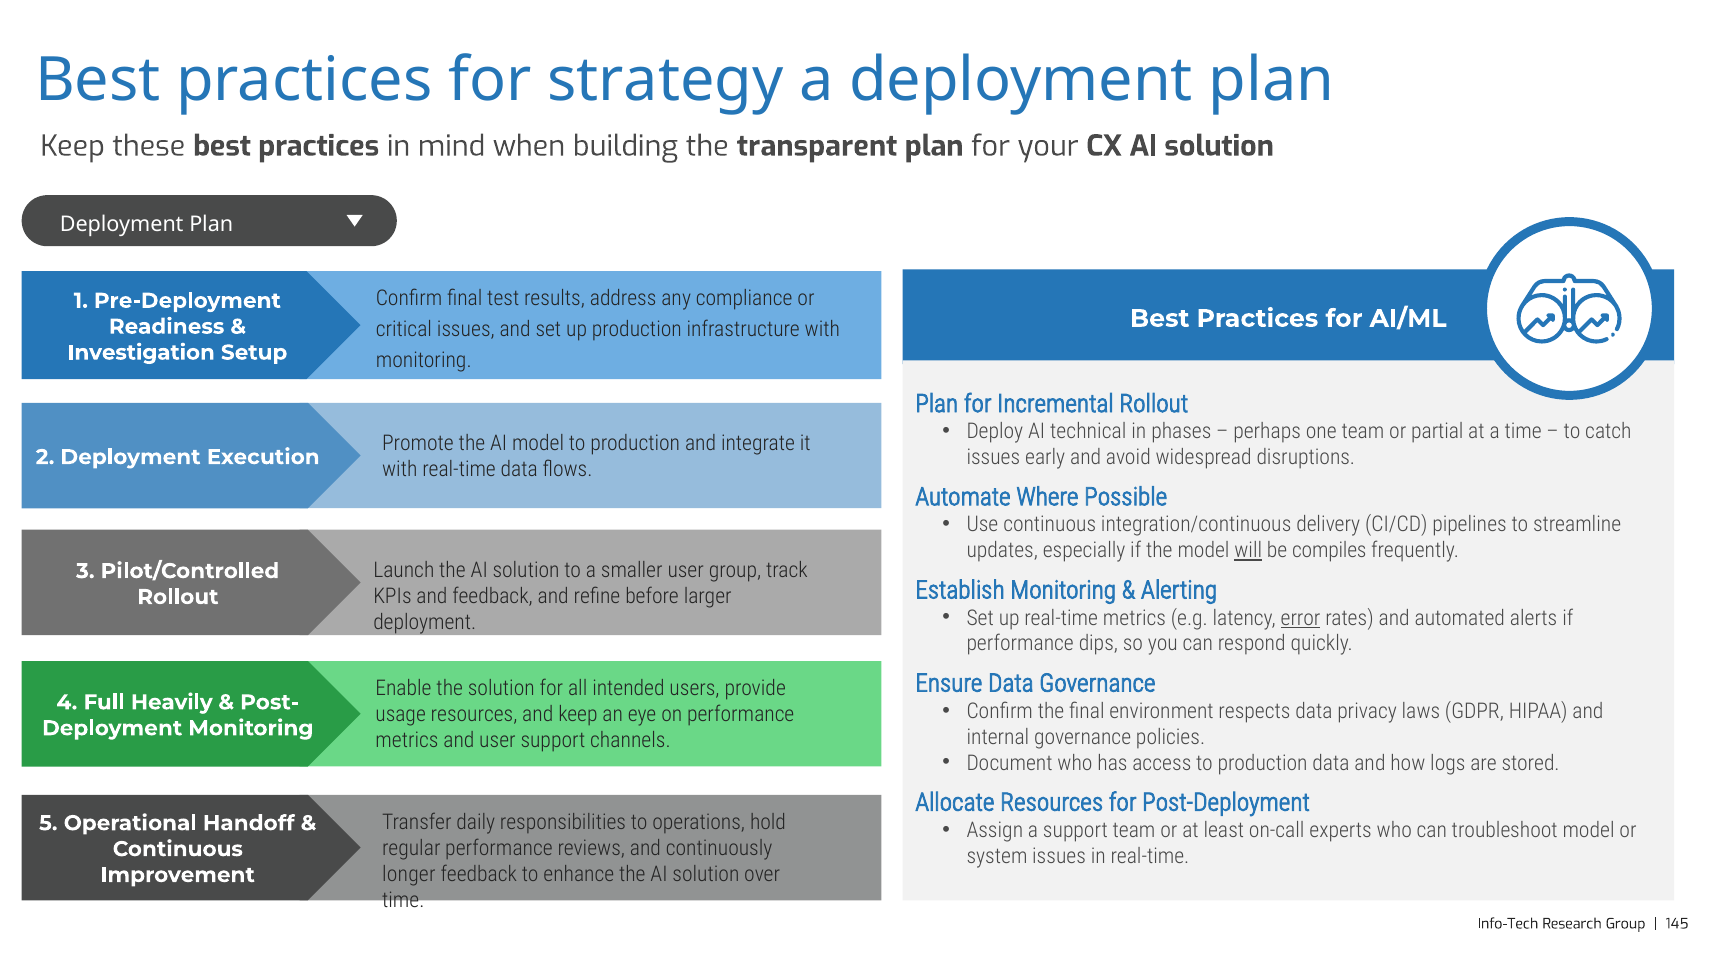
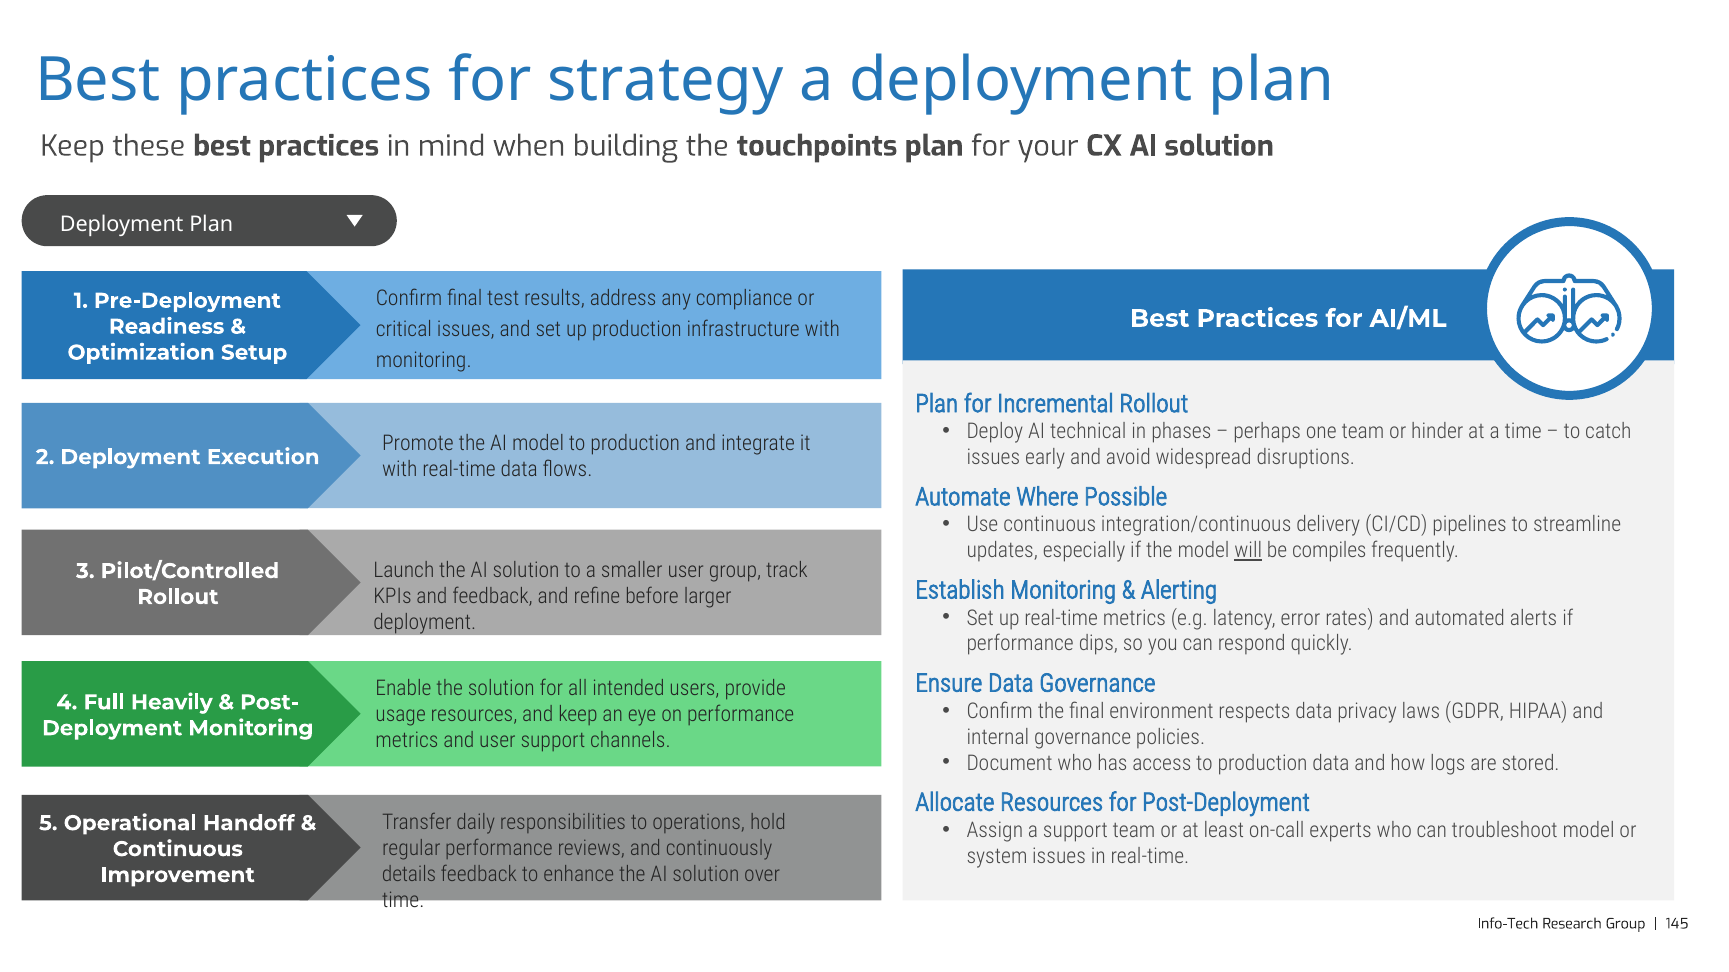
transparent: transparent -> touchpoints
Investigation: Investigation -> Optimization
partial: partial -> hinder
error underline: present -> none
longer: longer -> details
